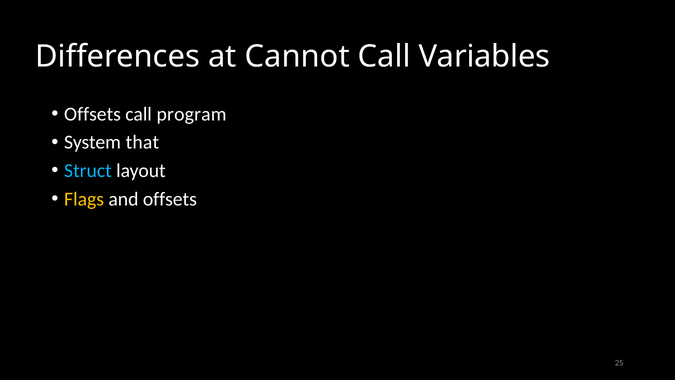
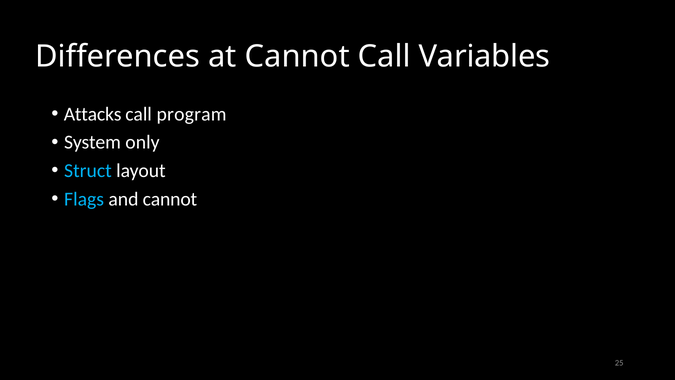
Offsets at (93, 114): Offsets -> Attacks
that: that -> only
Flags colour: yellow -> light blue
and offsets: offsets -> cannot
